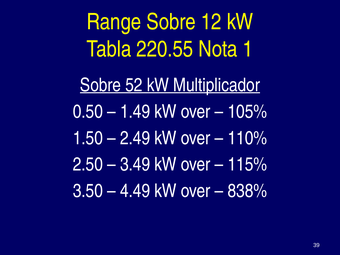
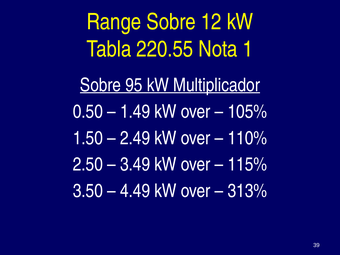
52: 52 -> 95
838%: 838% -> 313%
